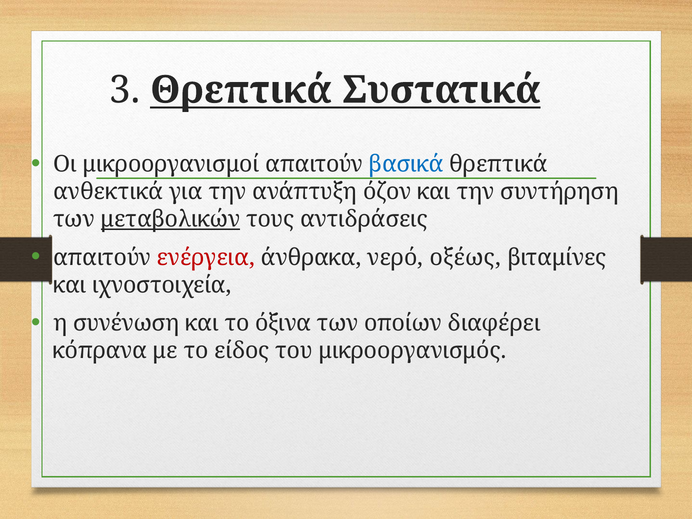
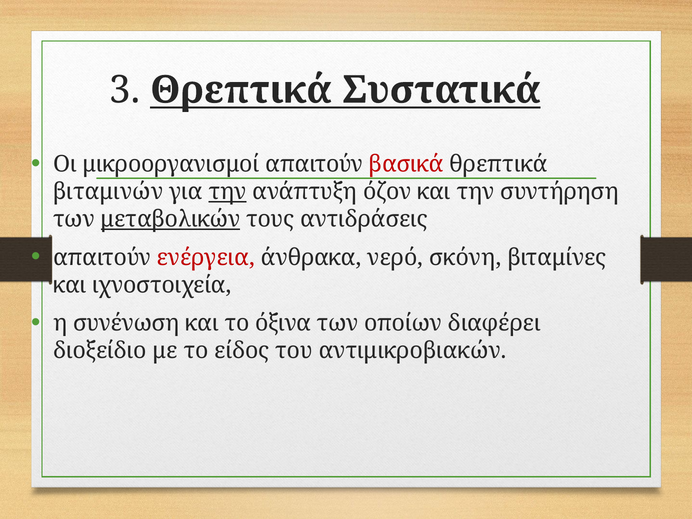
βασικά colour: blue -> red
ανθεκτικά: ανθεκτικά -> βιταμινών
την at (227, 192) underline: none -> present
οξέως: οξέως -> σκόνη
κόπρανα: κόπρανα -> διοξείδιο
μικροοργανισμός: μικροοργανισμός -> αντιμικροβιακών
